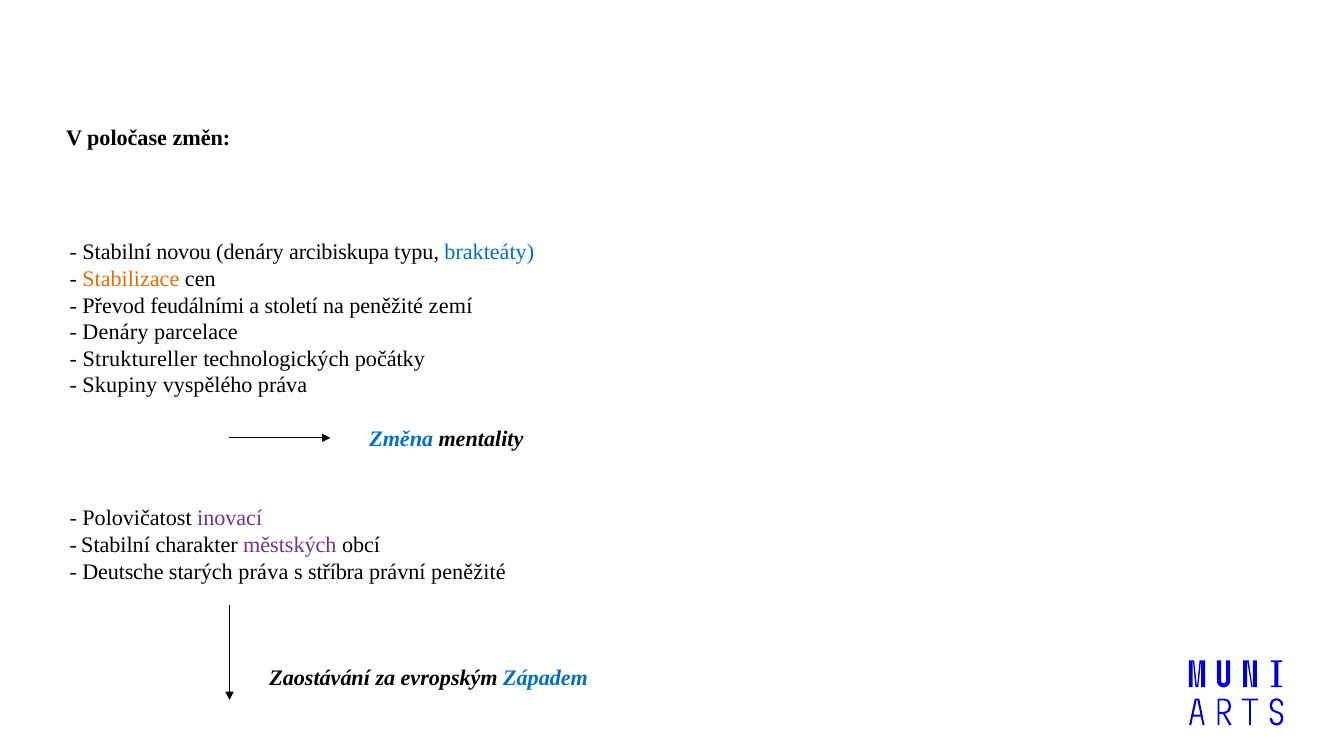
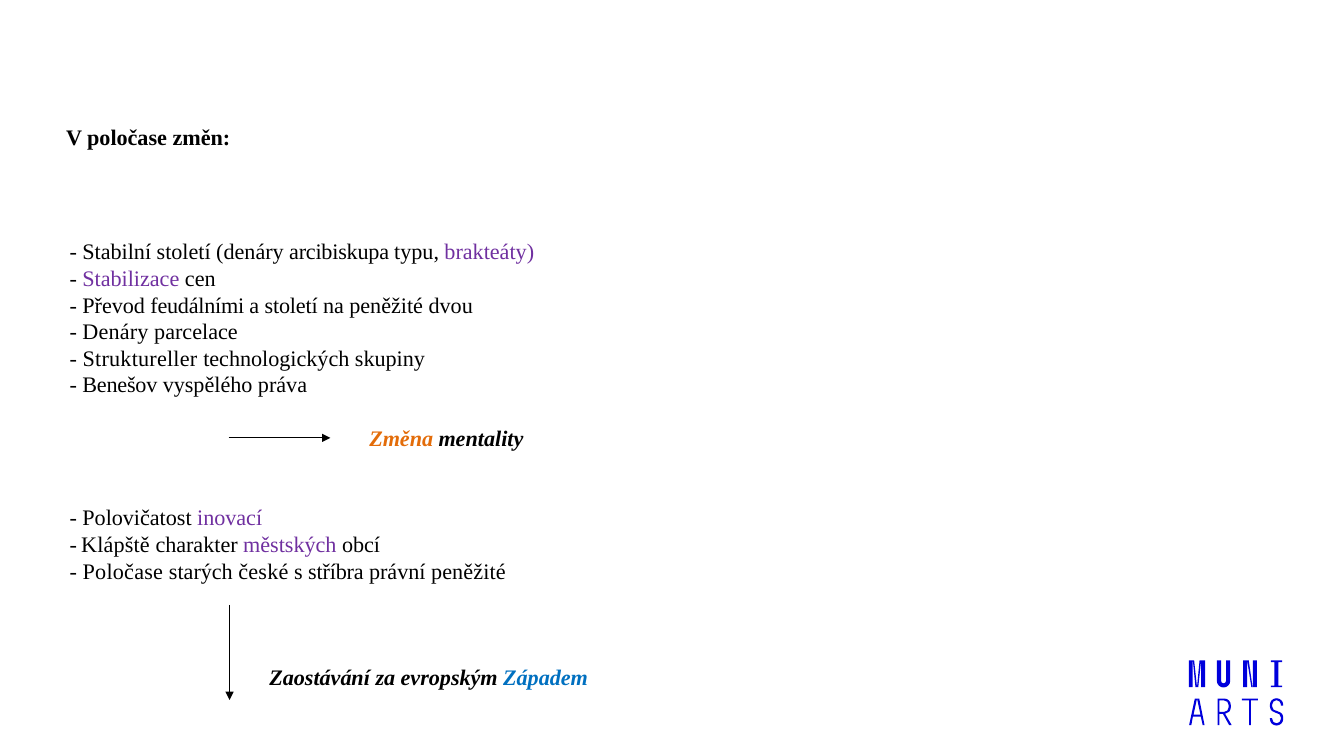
Stabilní novou: novou -> století
brakteáty colour: blue -> purple
Stabilizace colour: orange -> purple
zemí: zemí -> dvou
počátky: počátky -> skupiny
Skupiny: Skupiny -> Benešov
Změna colour: blue -> orange
Stabilní at (116, 545): Stabilní -> Klápště
Deutsche at (123, 572): Deutsche -> Poločase
starých práva: práva -> české
